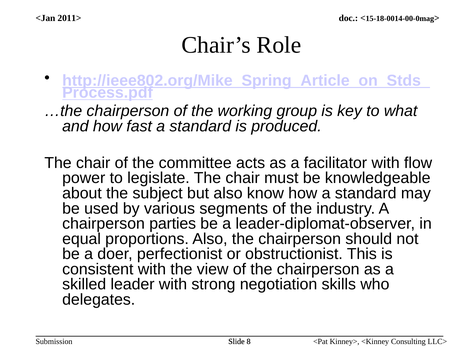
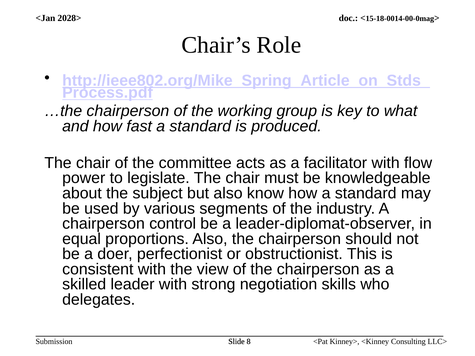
2011>: 2011> -> 2028>
parties: parties -> control
